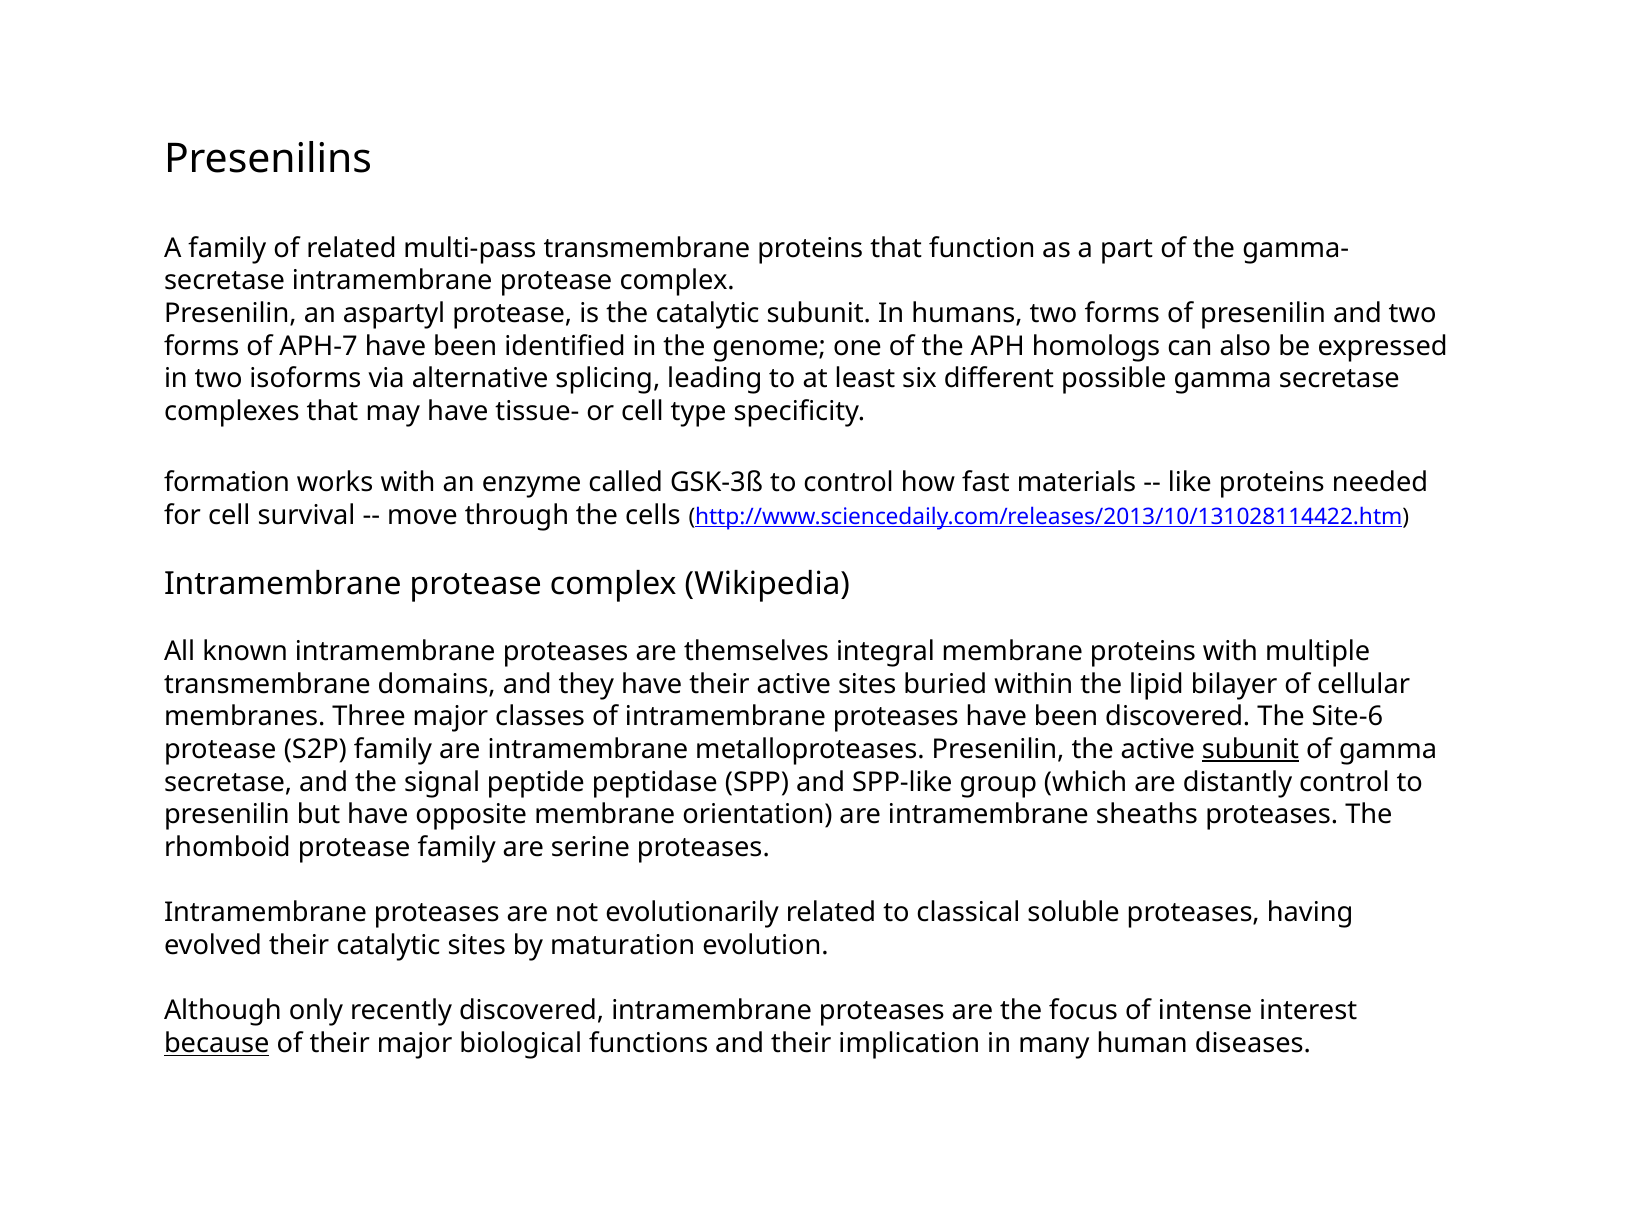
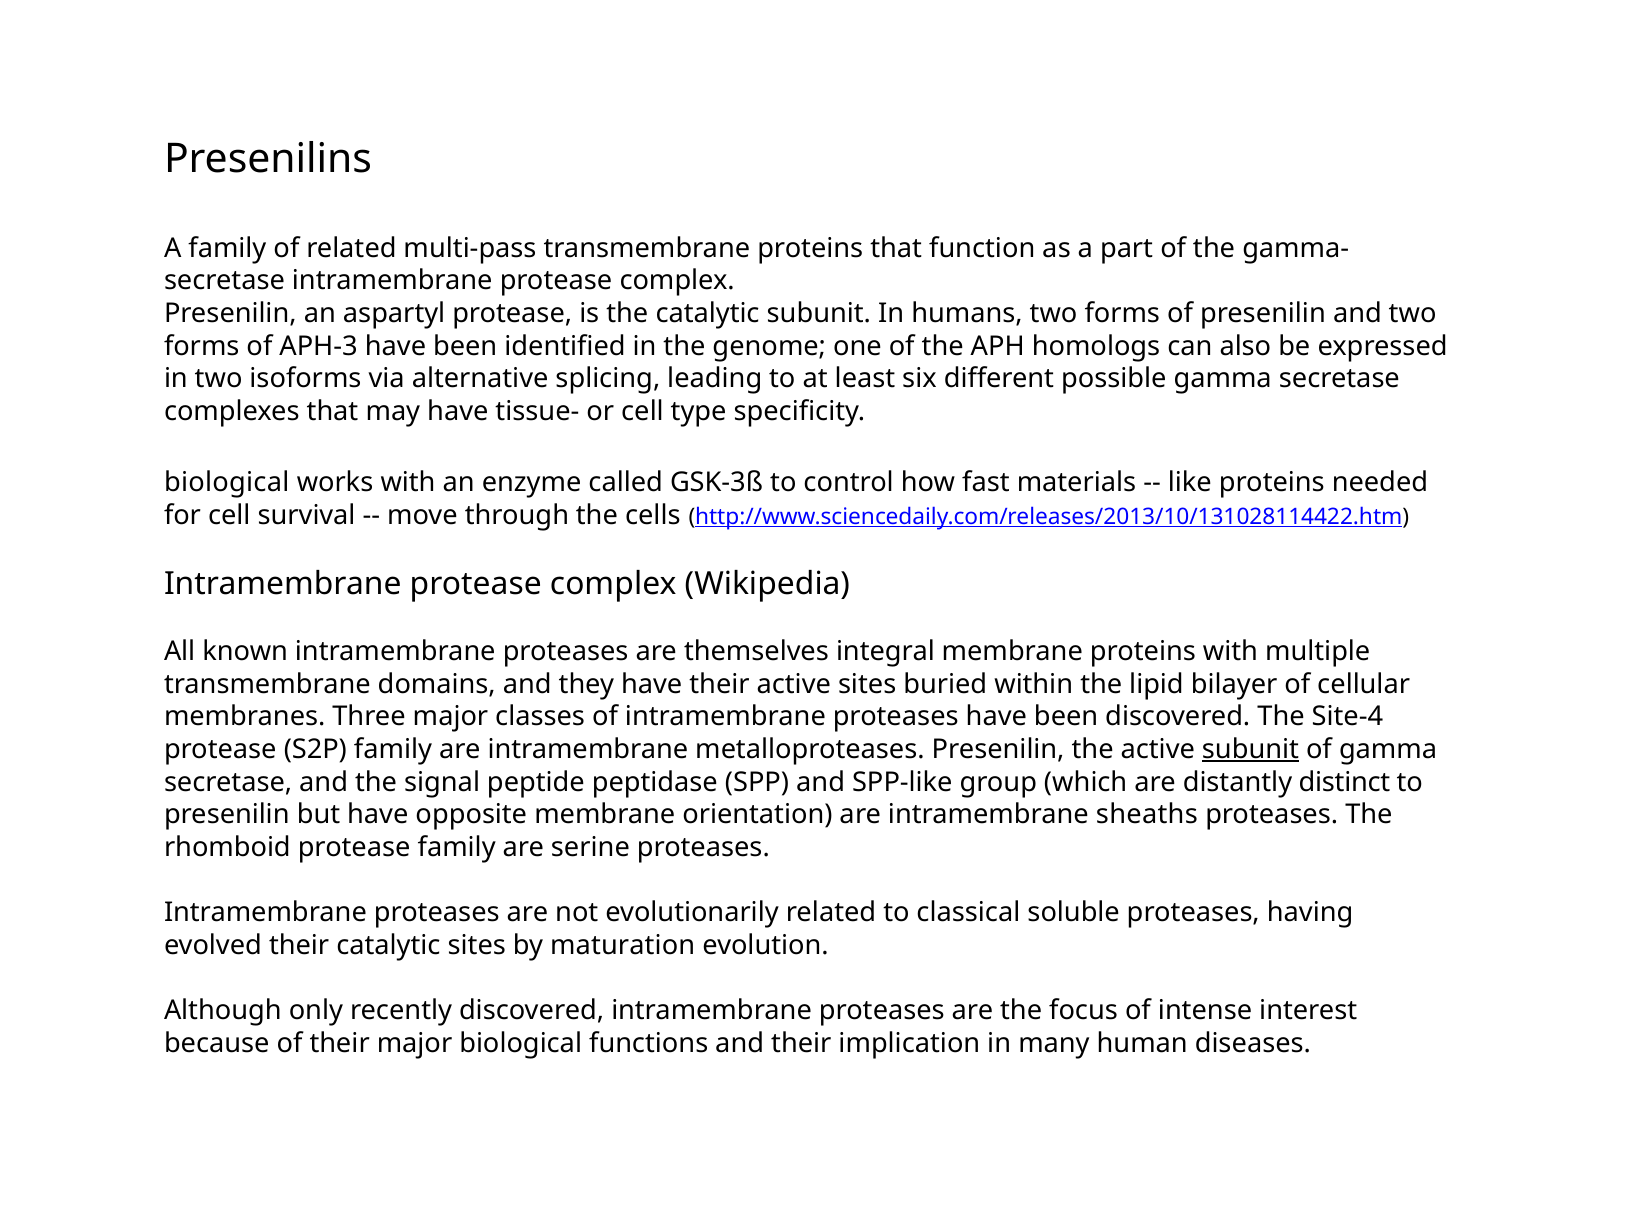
APH-7: APH-7 -> APH-3
formation at (227, 483): formation -> biological
Site-6: Site-6 -> Site-4
distantly control: control -> distinct
because underline: present -> none
